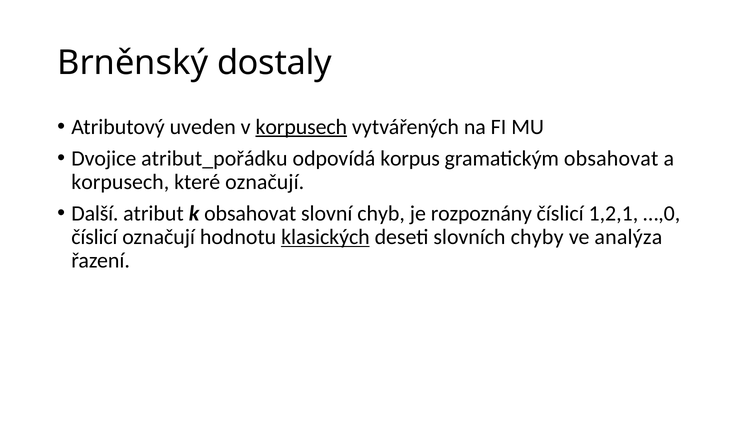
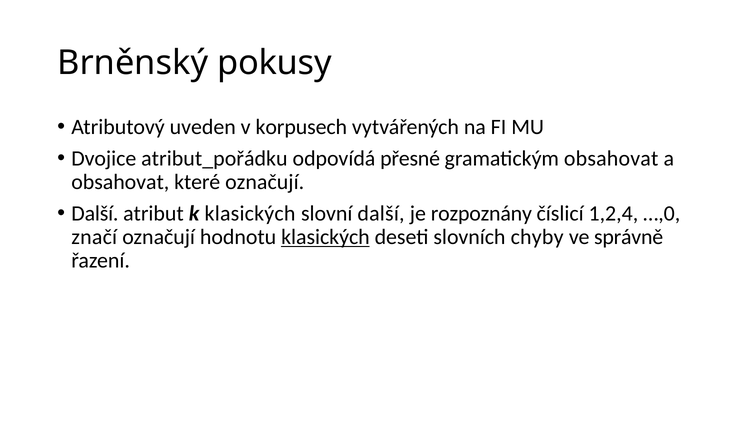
dostaly: dostaly -> pokusy
korpusech at (301, 127) underline: present -> none
korpus: korpus -> přesné
korpusech at (120, 182): korpusech -> obsahovat
k obsahovat: obsahovat -> klasických
slovní chyb: chyb -> další
1,2,1: 1,2,1 -> 1,2,4
číslicí at (94, 237): číslicí -> značí
analýza: analýza -> správně
